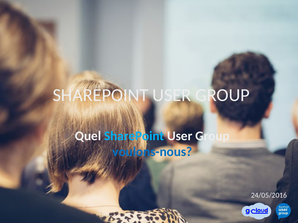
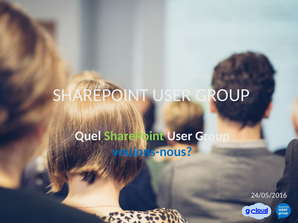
SharePoint at (134, 136) colour: light blue -> light green
